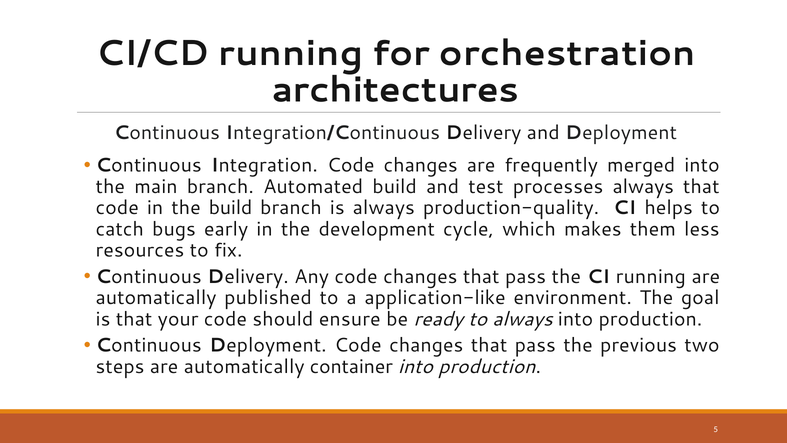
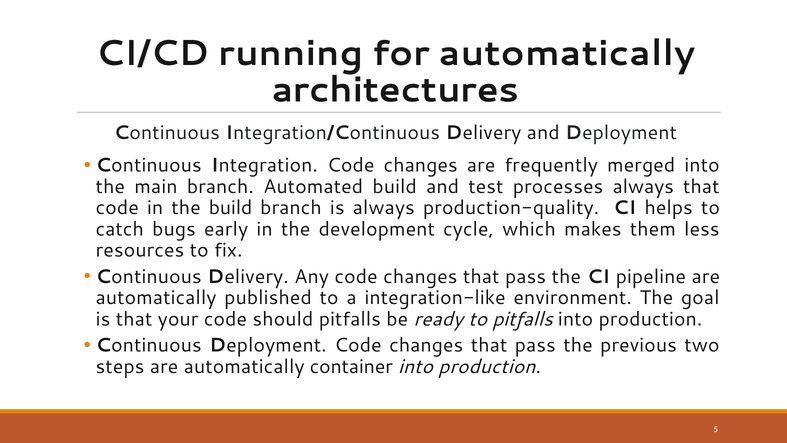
for orchestration: orchestration -> automatically
CI running: running -> pipeline
application-like: application-like -> integration-like
should ensure: ensure -> pitfalls
to always: always -> pitfalls
